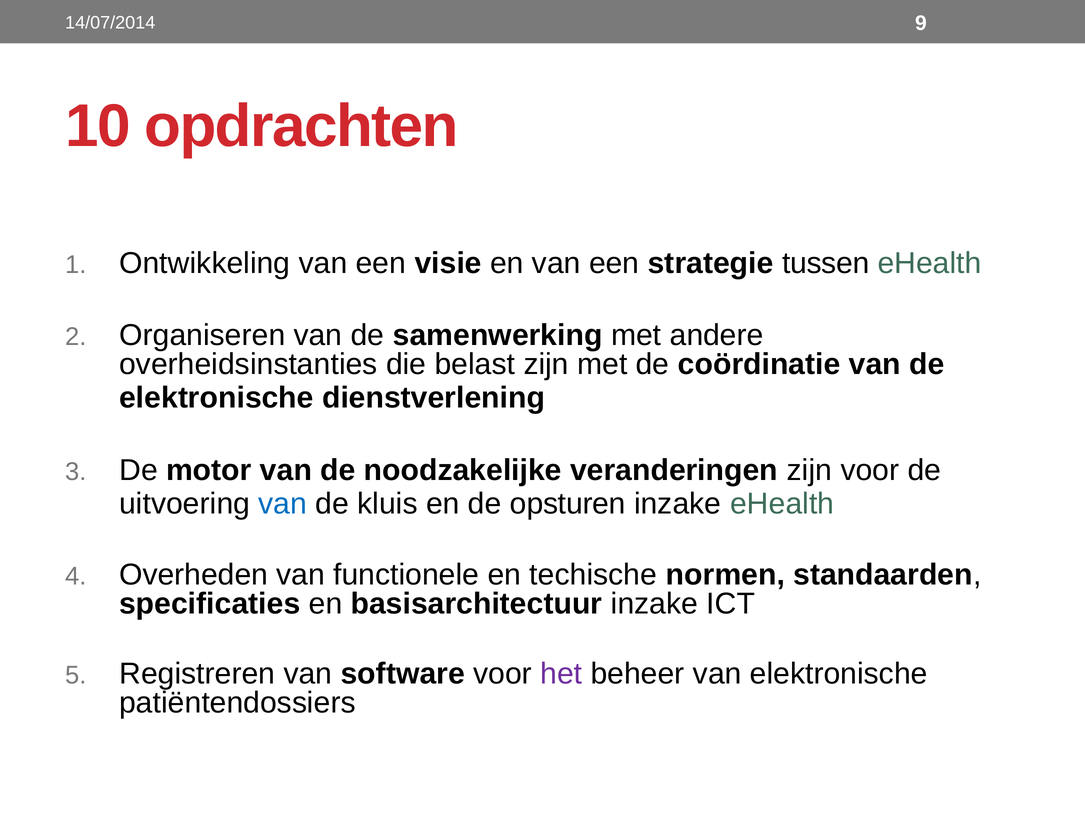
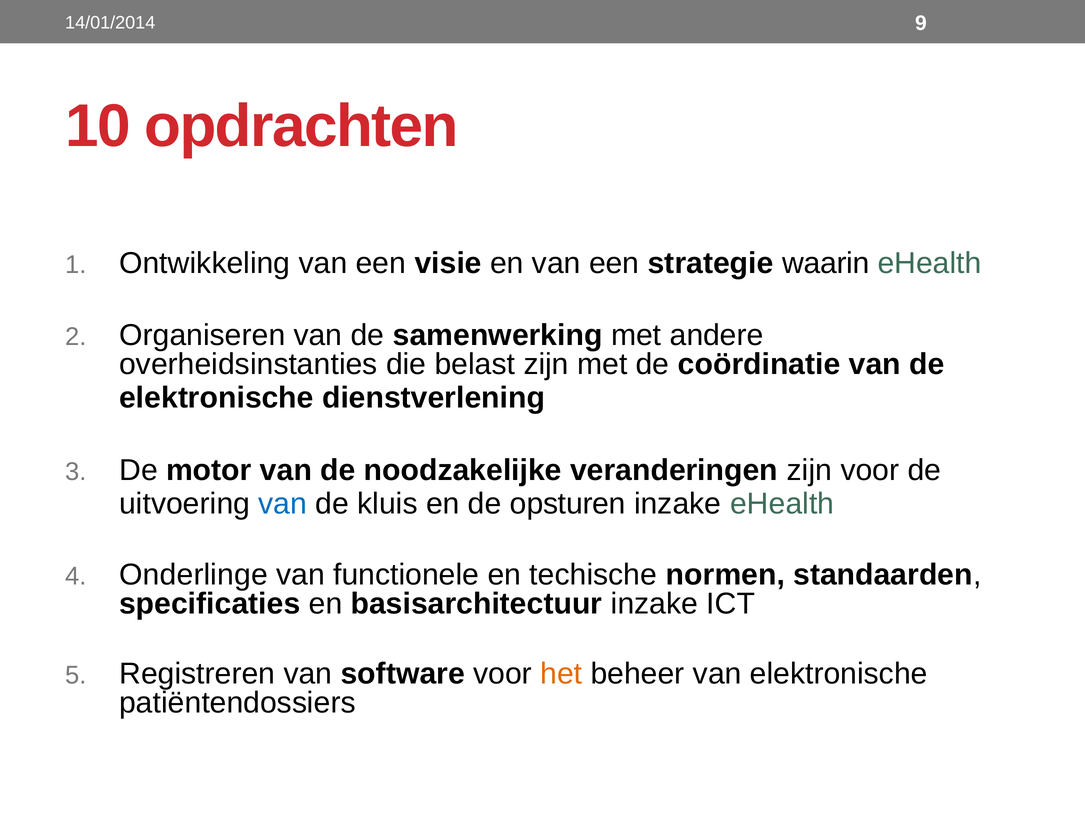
14/07/2014: 14/07/2014 -> 14/01/2014
tussen: tussen -> waarin
Overheden: Overheden -> Onderlinge
het colour: purple -> orange
